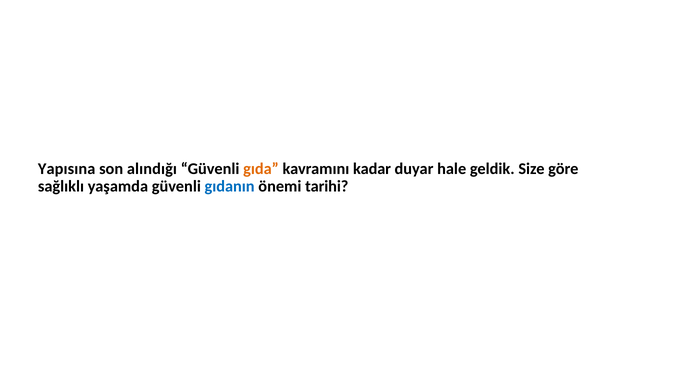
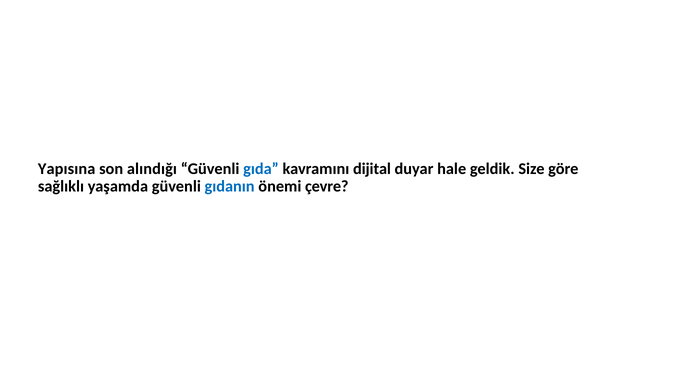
gıda colour: orange -> blue
kadar: kadar -> dijital
tarihi: tarihi -> çevre
